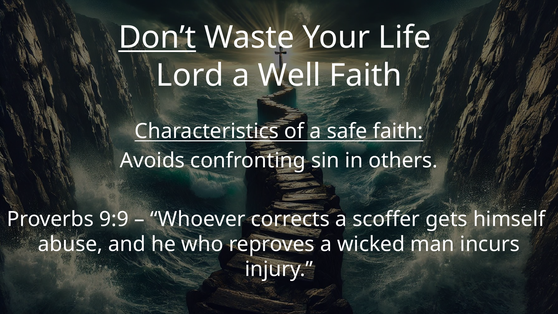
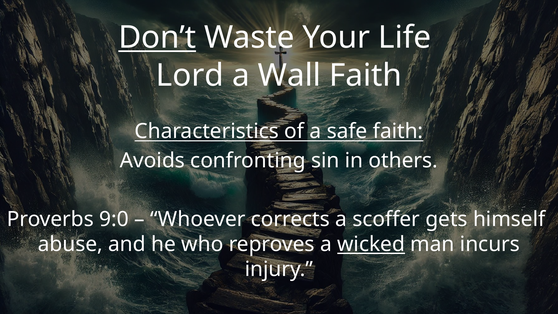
Well: Well -> Wall
9:9: 9:9 -> 9:0
wicked underline: none -> present
